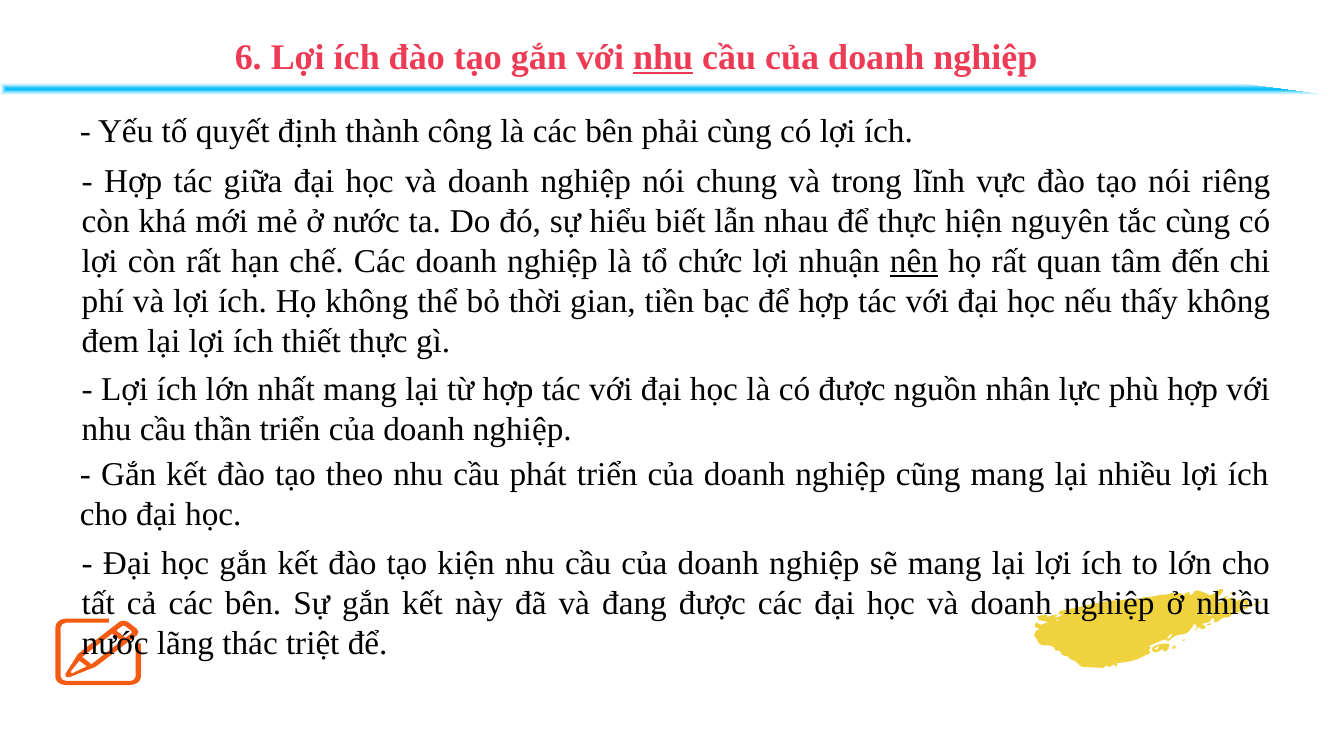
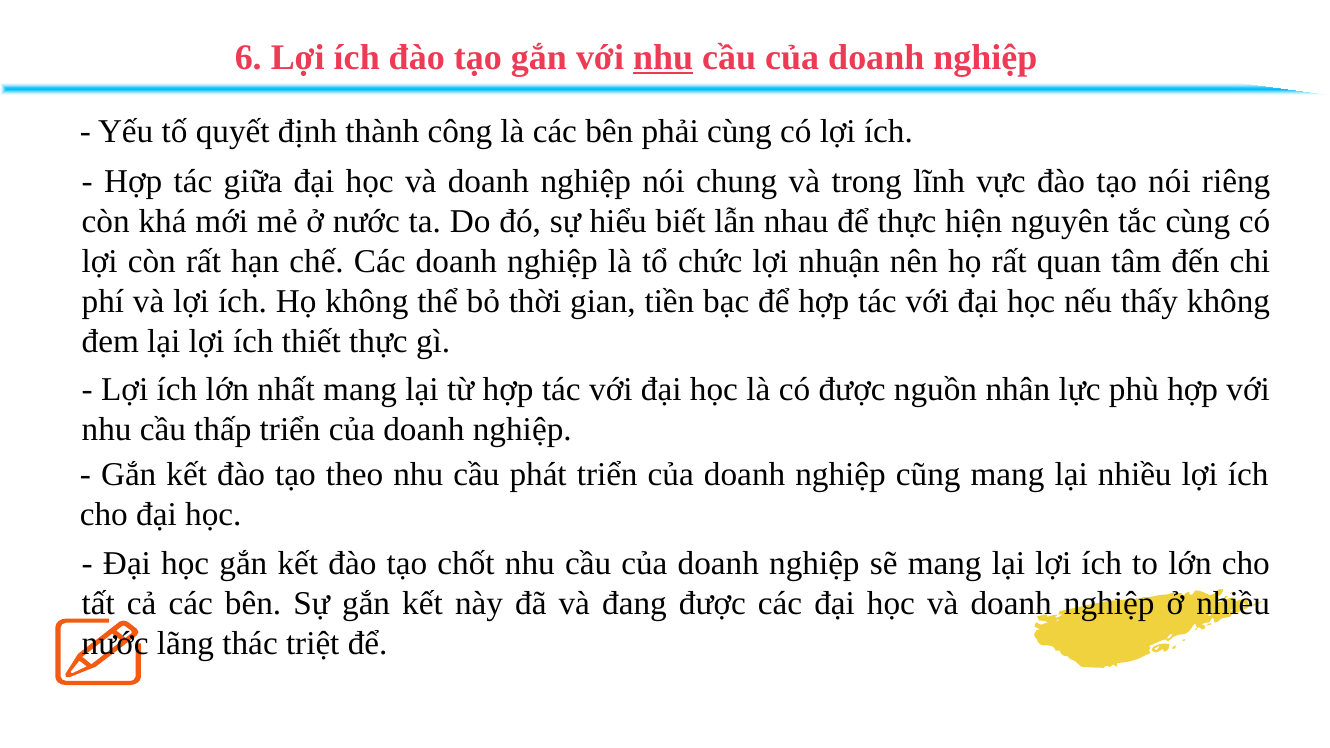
nên underline: present -> none
thần: thần -> thấp
kiện: kiện -> chốt
